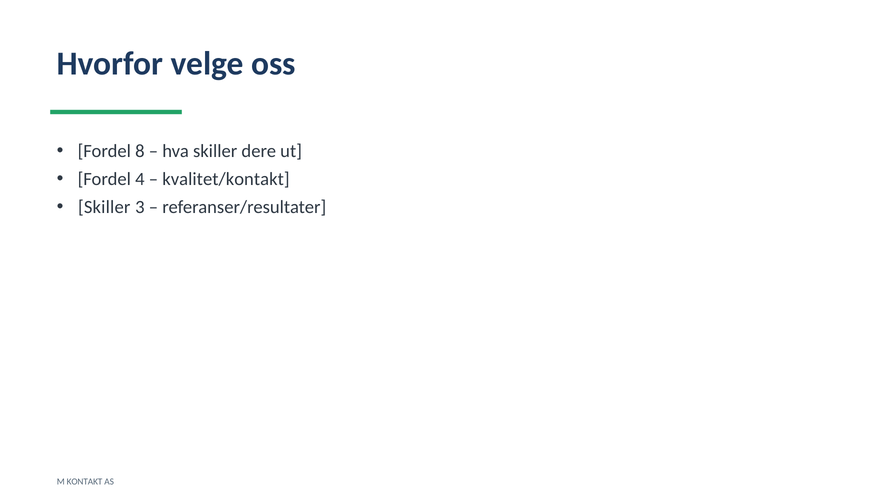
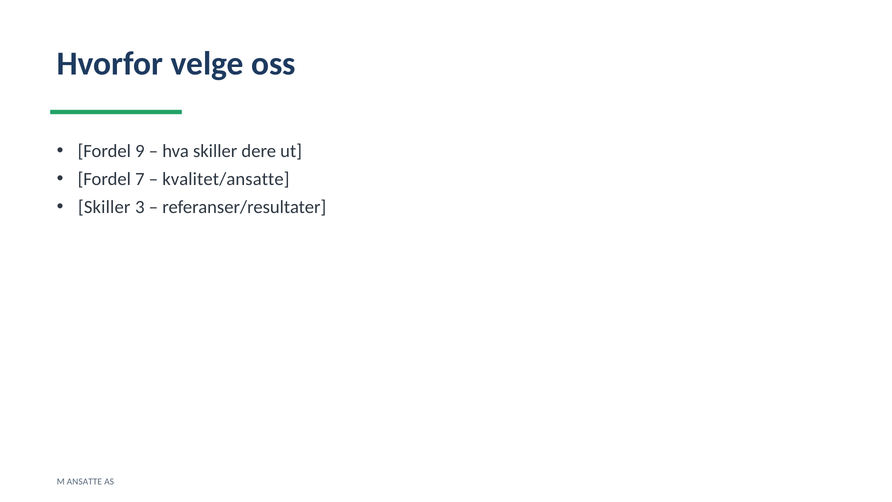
8: 8 -> 9
4: 4 -> 7
kvalitet/kontakt: kvalitet/kontakt -> kvalitet/ansatte
KONTAKT: KONTAKT -> ANSATTE
